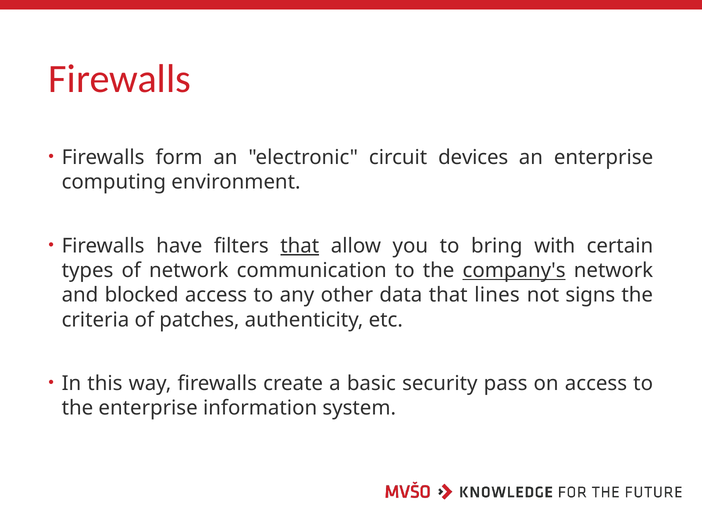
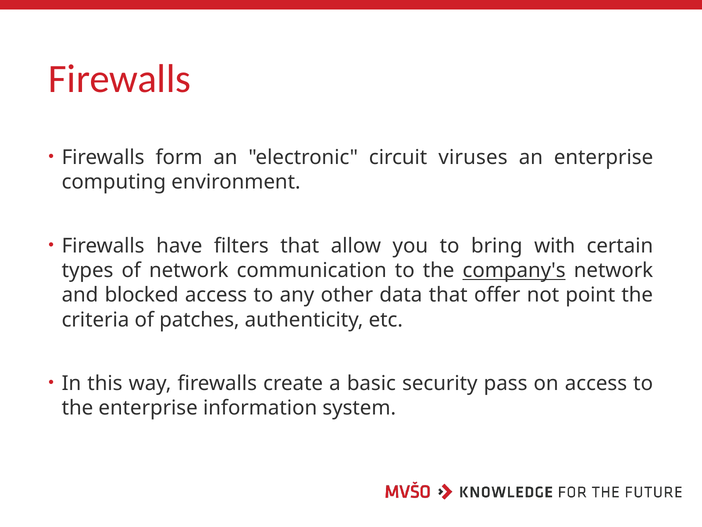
devices: devices -> viruses
that at (300, 246) underline: present -> none
lines: lines -> offer
signs: signs -> point
